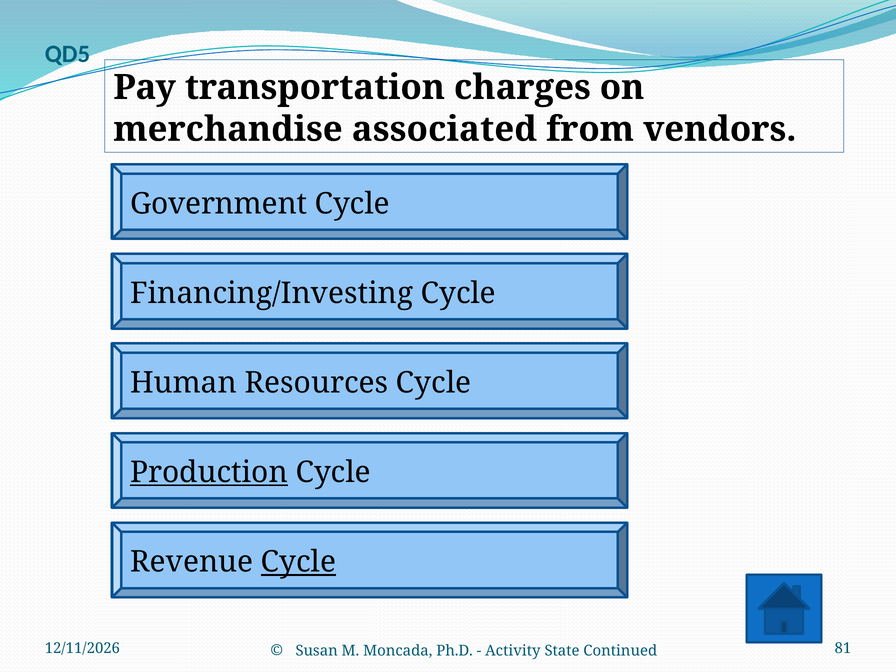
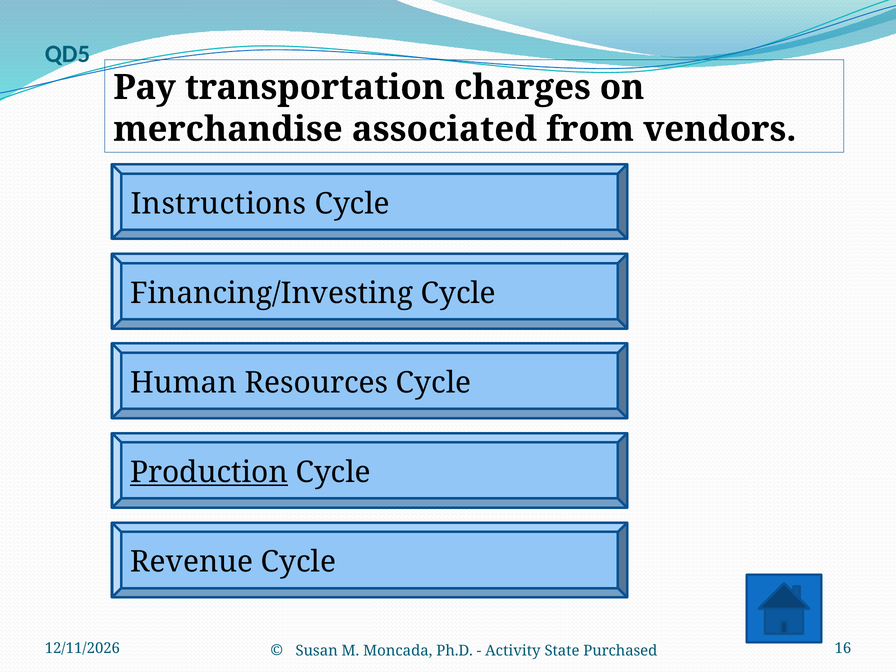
Government: Government -> Instructions
Cycle at (299, 562) underline: present -> none
81: 81 -> 16
Continued: Continued -> Purchased
